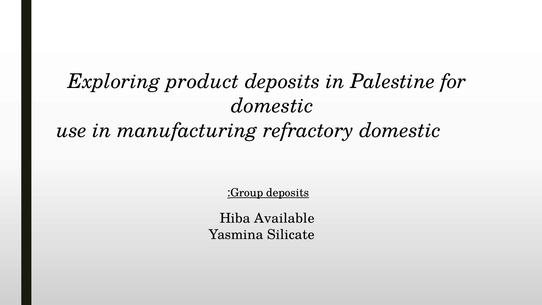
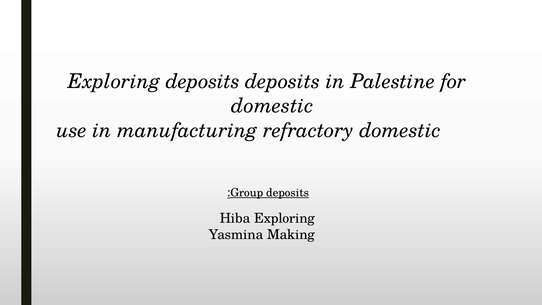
Exploring product: product -> deposits
Hiba Available: Available -> Exploring
Silicate: Silicate -> Making
